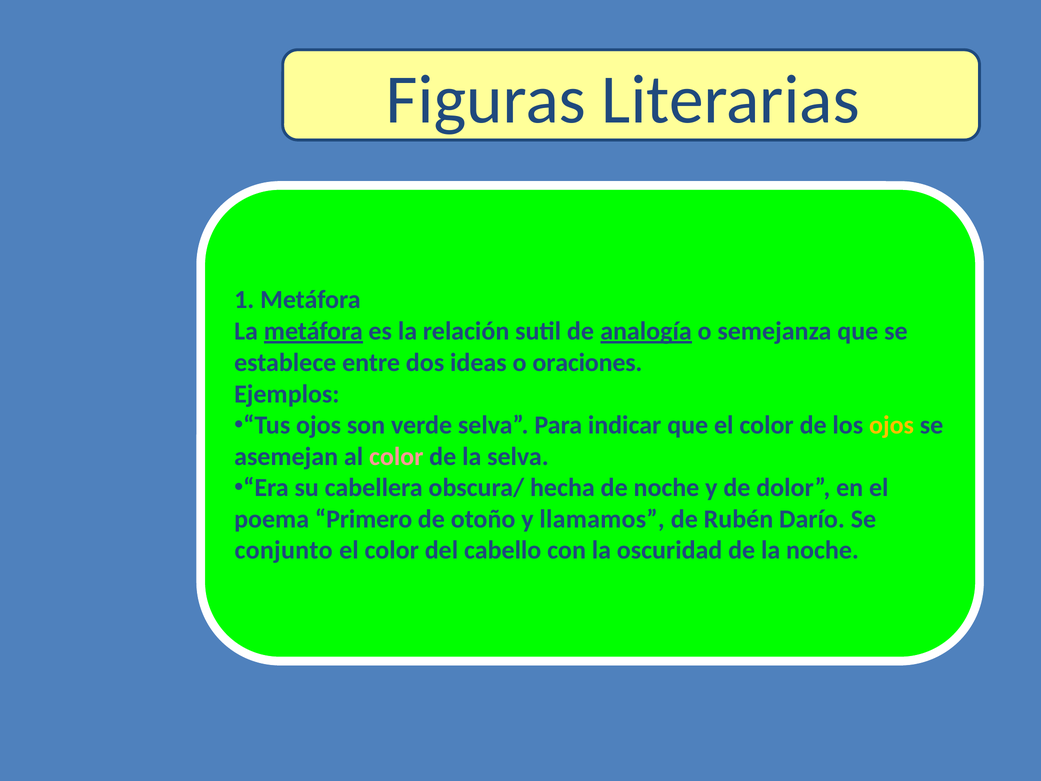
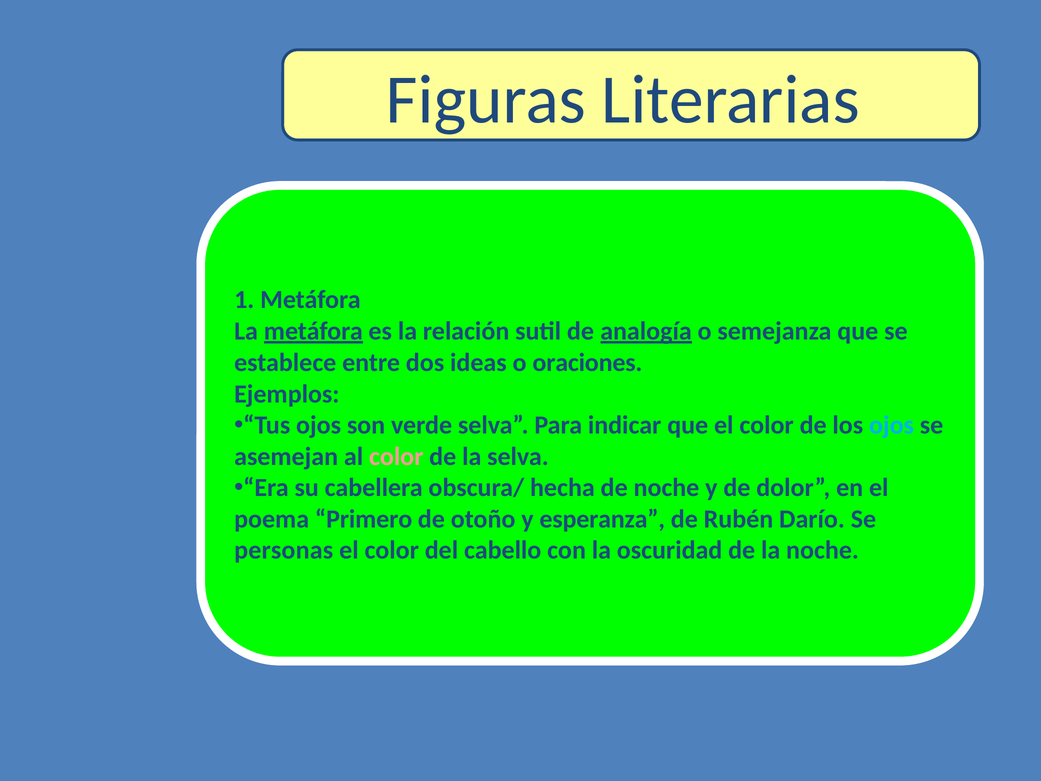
ojos at (892, 425) colour: yellow -> light blue
llamamos: llamamos -> esperanza
conjunto: conjunto -> personas
